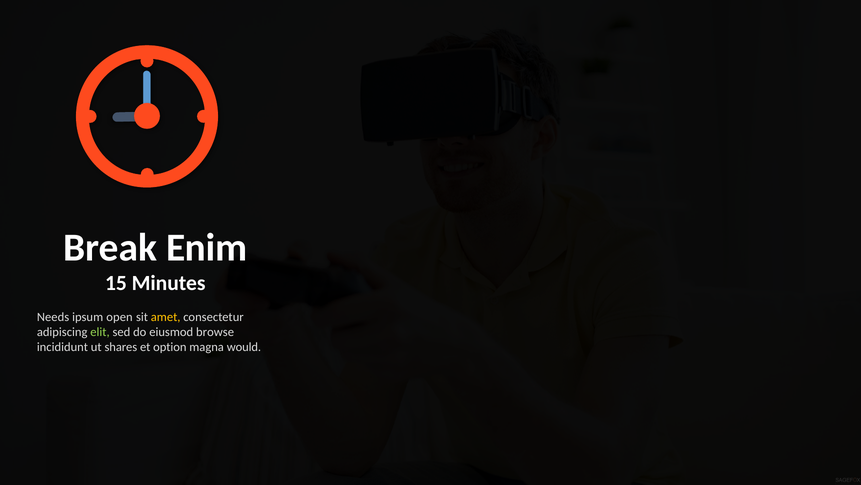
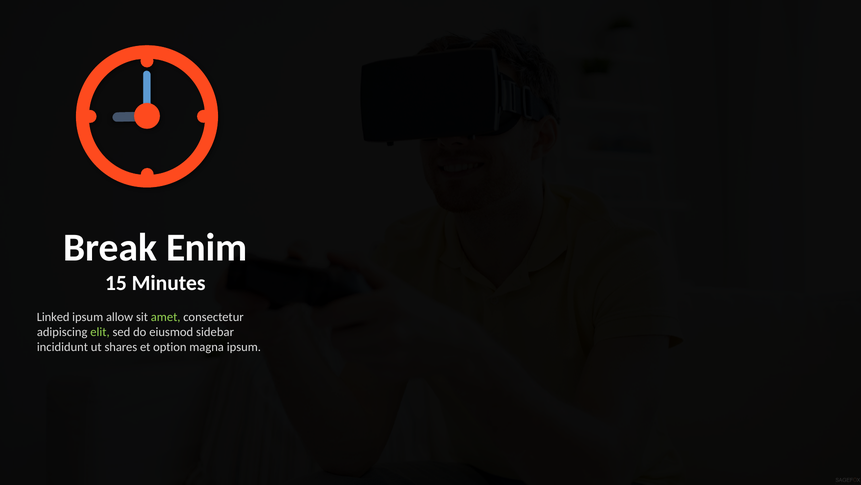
Needs: Needs -> Linked
open: open -> allow
amet colour: yellow -> light green
browse: browse -> sidebar
magna would: would -> ipsum
